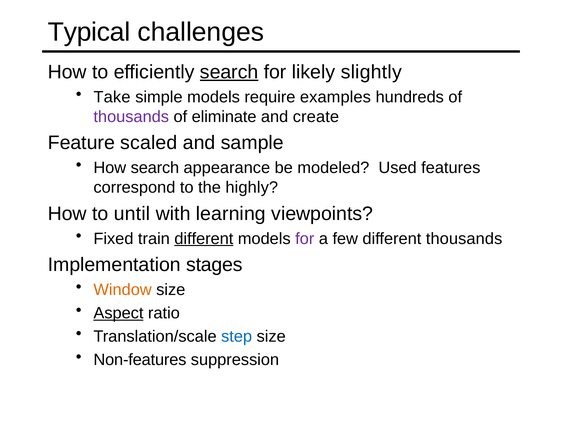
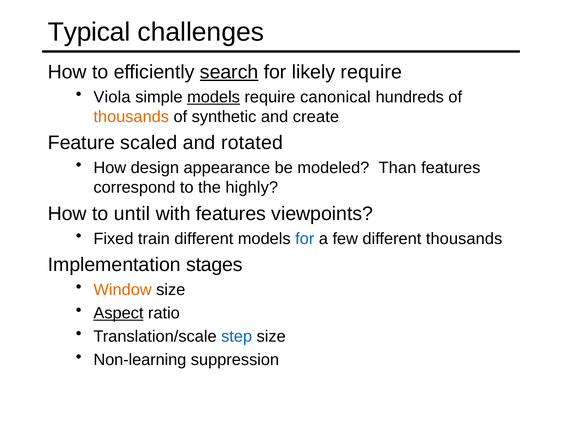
likely slightly: slightly -> require
Take: Take -> Viola
models at (214, 97) underline: none -> present
examples: examples -> canonical
thousands at (131, 117) colour: purple -> orange
eliminate: eliminate -> synthetic
sample: sample -> rotated
How search: search -> design
Used: Used -> Than
with learning: learning -> features
different at (204, 239) underline: present -> none
for at (305, 239) colour: purple -> blue
Non-features: Non-features -> Non-learning
